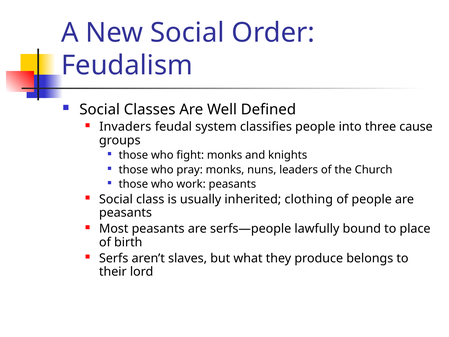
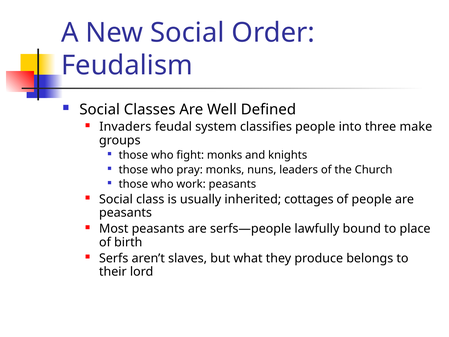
cause: cause -> make
clothing: clothing -> cottages
